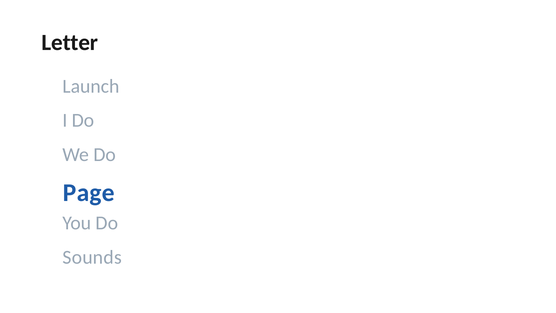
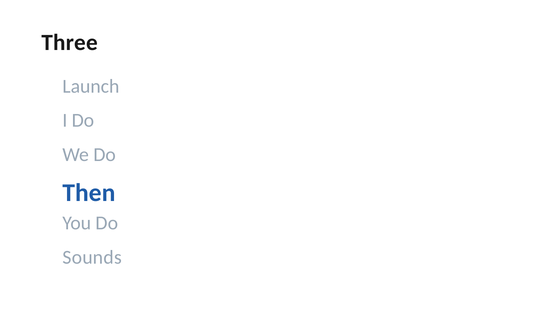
Letter: Letter -> Three
Page: Page -> Then
